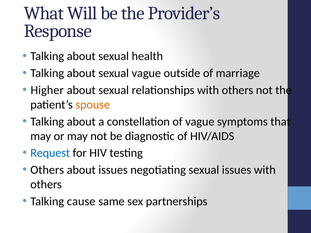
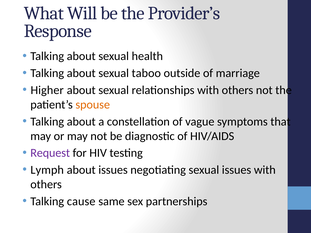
sexual vague: vague -> taboo
Request colour: blue -> purple
Others at (47, 170): Others -> Lymph
